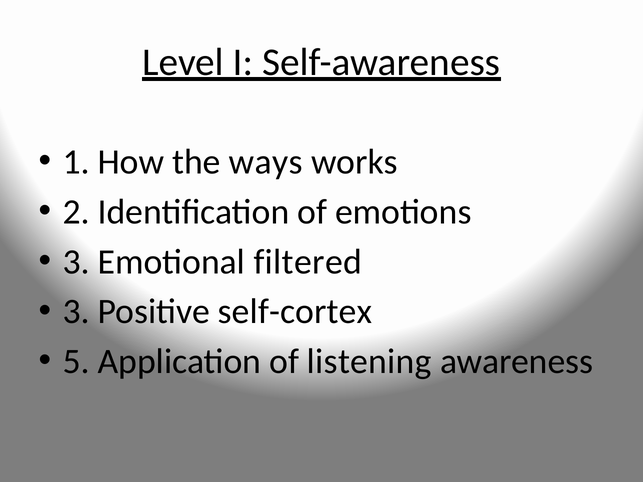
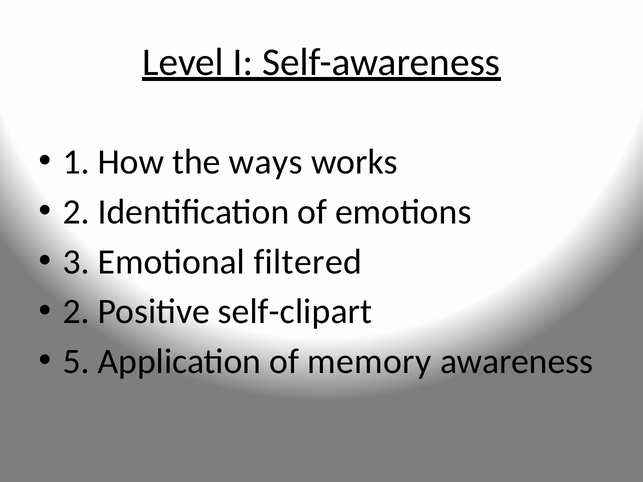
3 at (76, 312): 3 -> 2
self-cortex: self-cortex -> self-clipart
listening: listening -> memory
